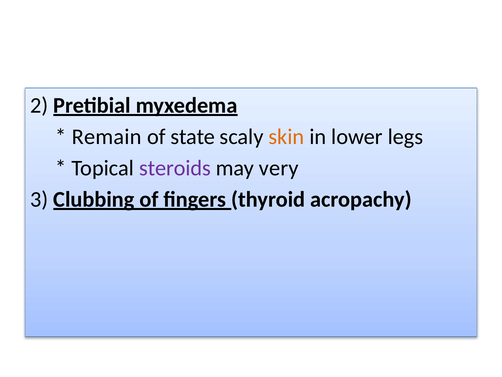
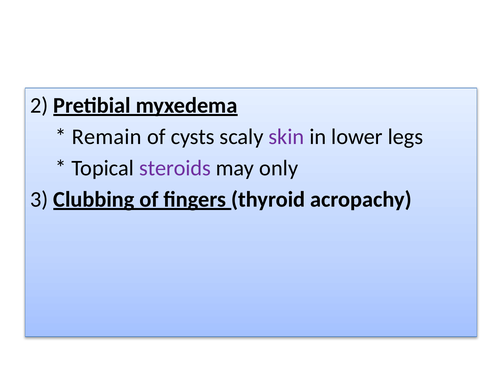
state: state -> cysts
skin colour: orange -> purple
very: very -> only
